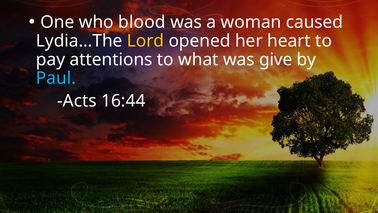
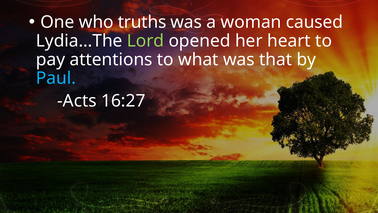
blood: blood -> truths
Lord colour: yellow -> light green
give: give -> that
16:44: 16:44 -> 16:27
